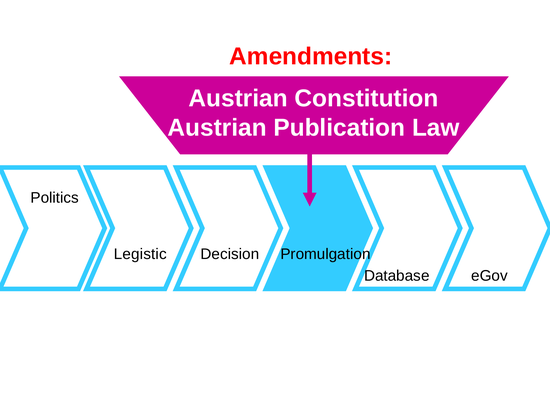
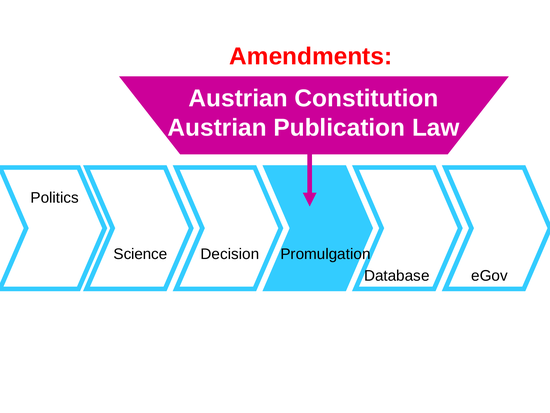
Legistic: Legistic -> Science
